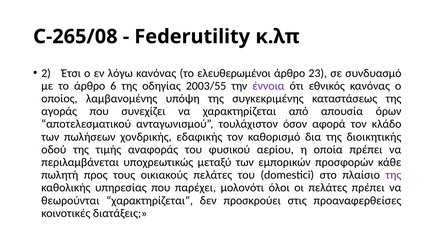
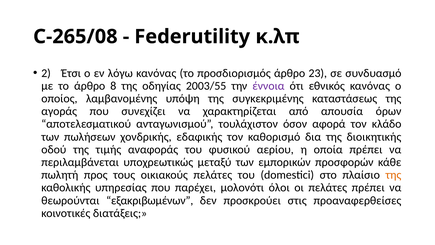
ελευθερωμένοι: ελευθερωμένοι -> προσδιορισμός
6: 6 -> 8
της at (393, 175) colour: purple -> orange
θεωρούνται χαρακτηρίζεται: χαρακτηρίζεται -> εξακριβωμένων
